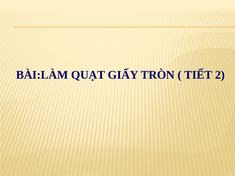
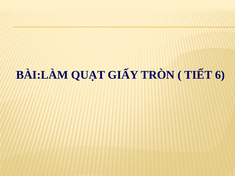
2: 2 -> 6
